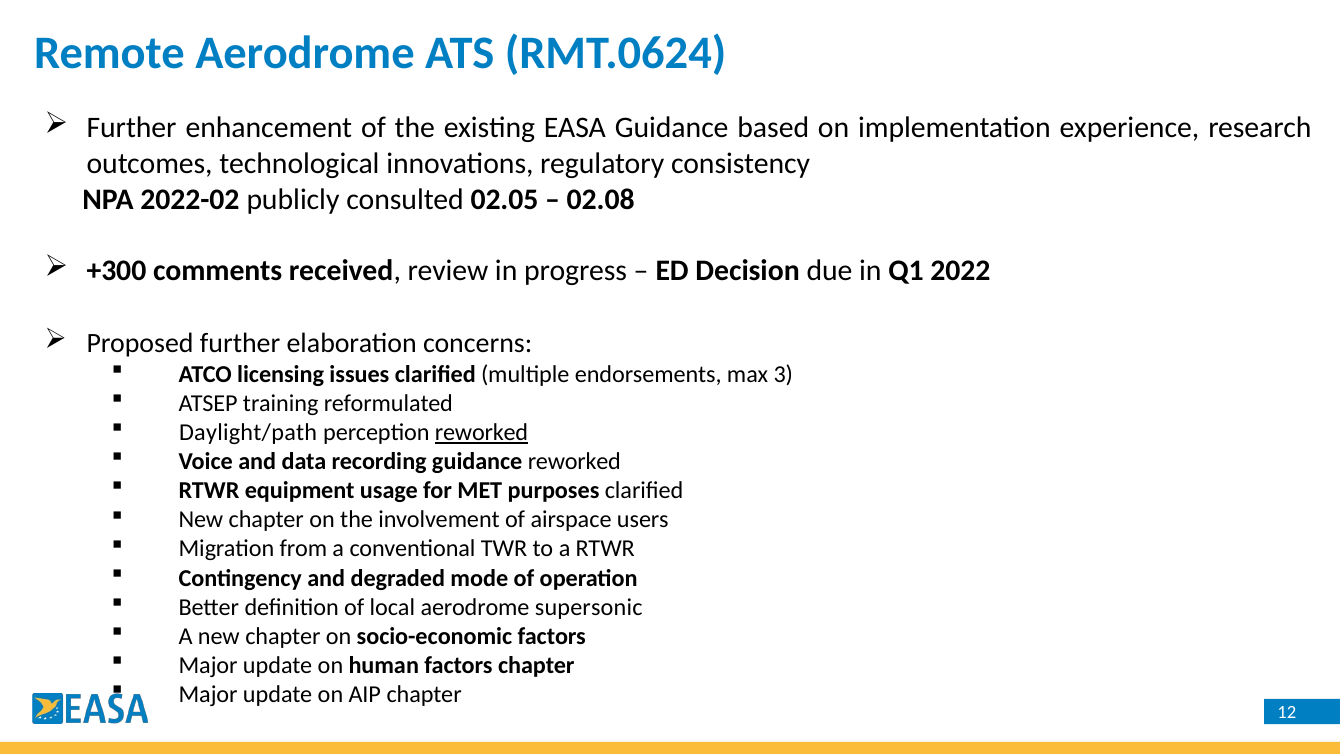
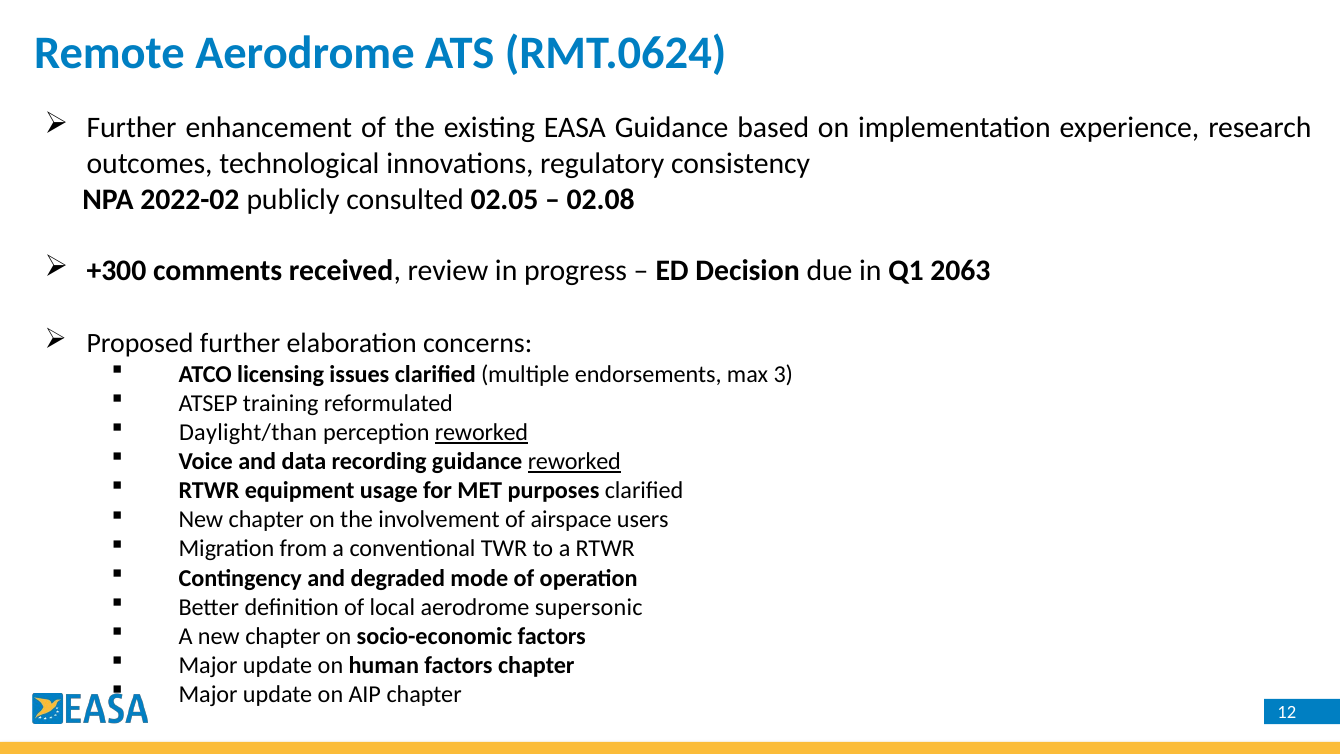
2022: 2022 -> 2063
Daylight/path: Daylight/path -> Daylight/than
reworked at (574, 462) underline: none -> present
